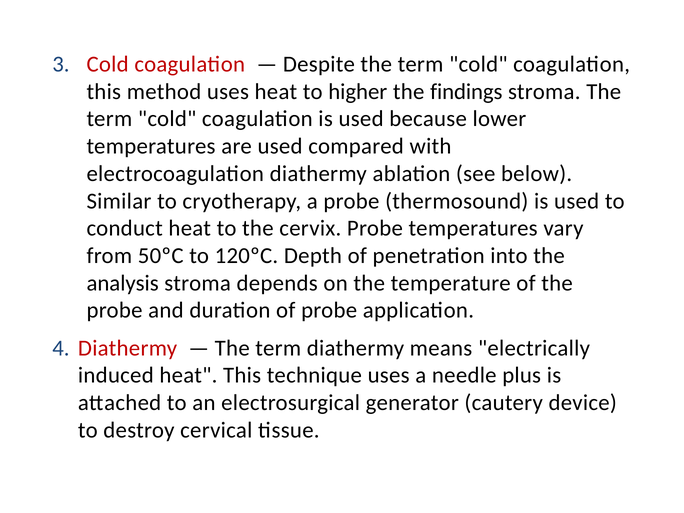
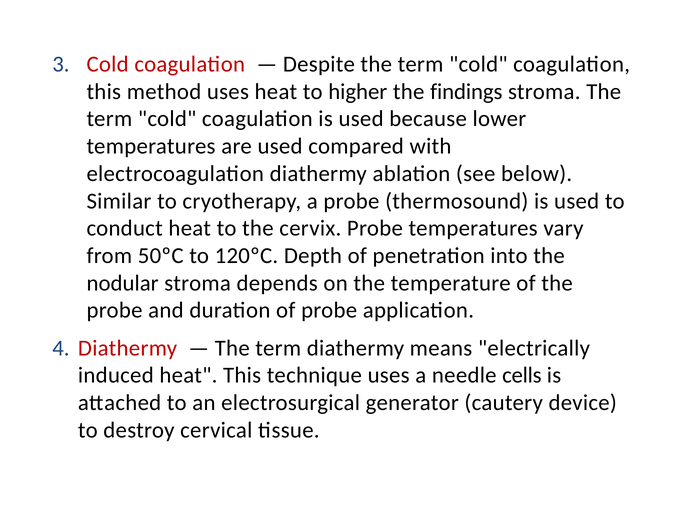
analysis: analysis -> nodular
plus: plus -> cells
